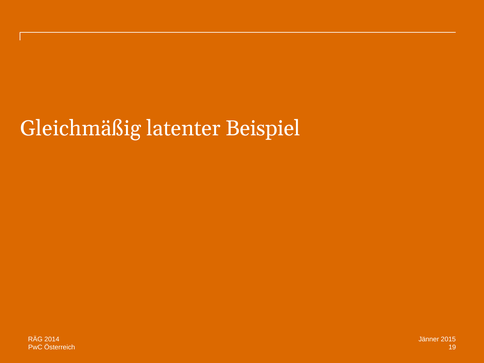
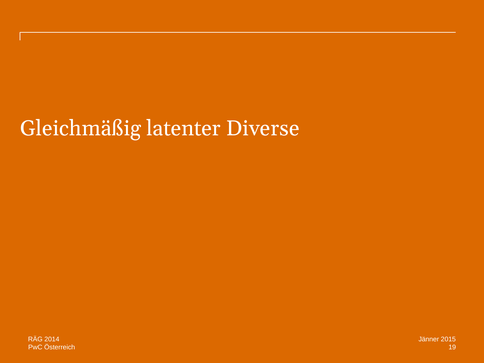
Beispiel: Beispiel -> Diverse
